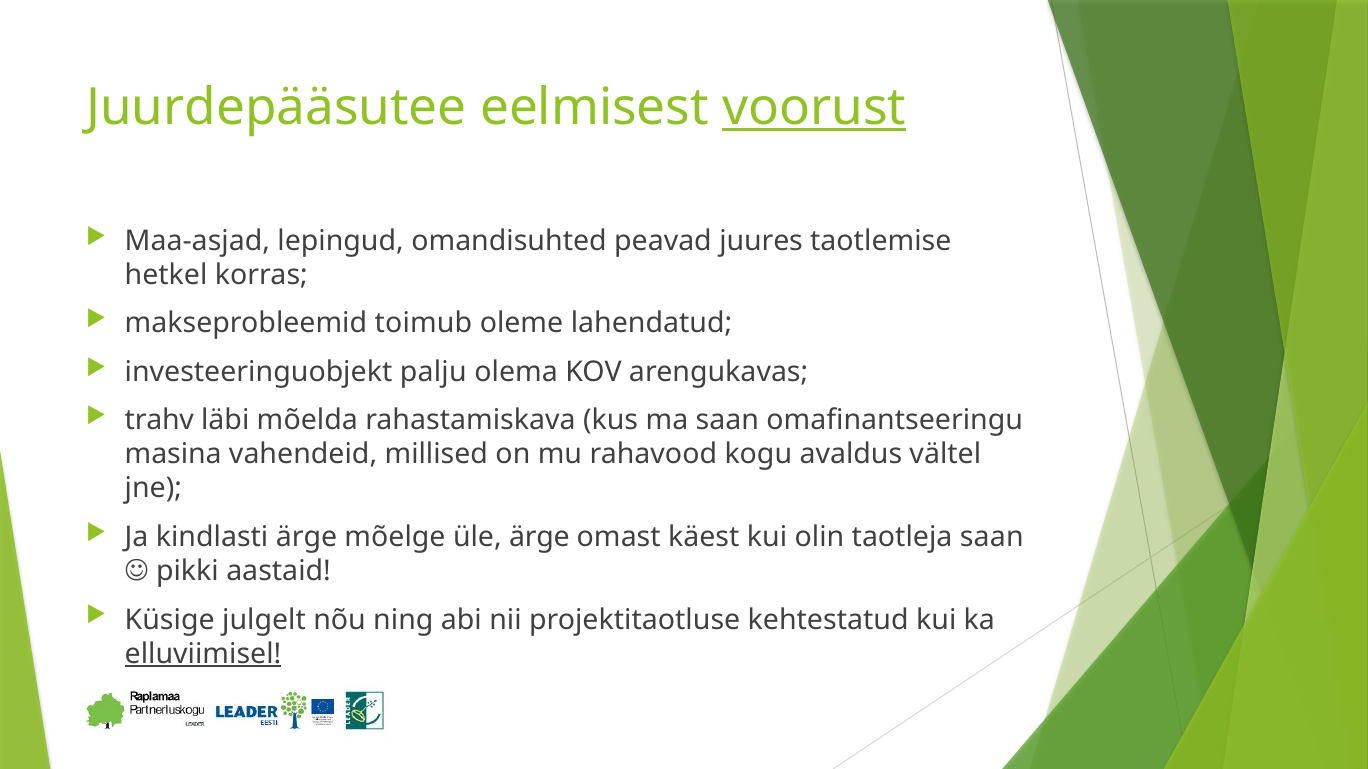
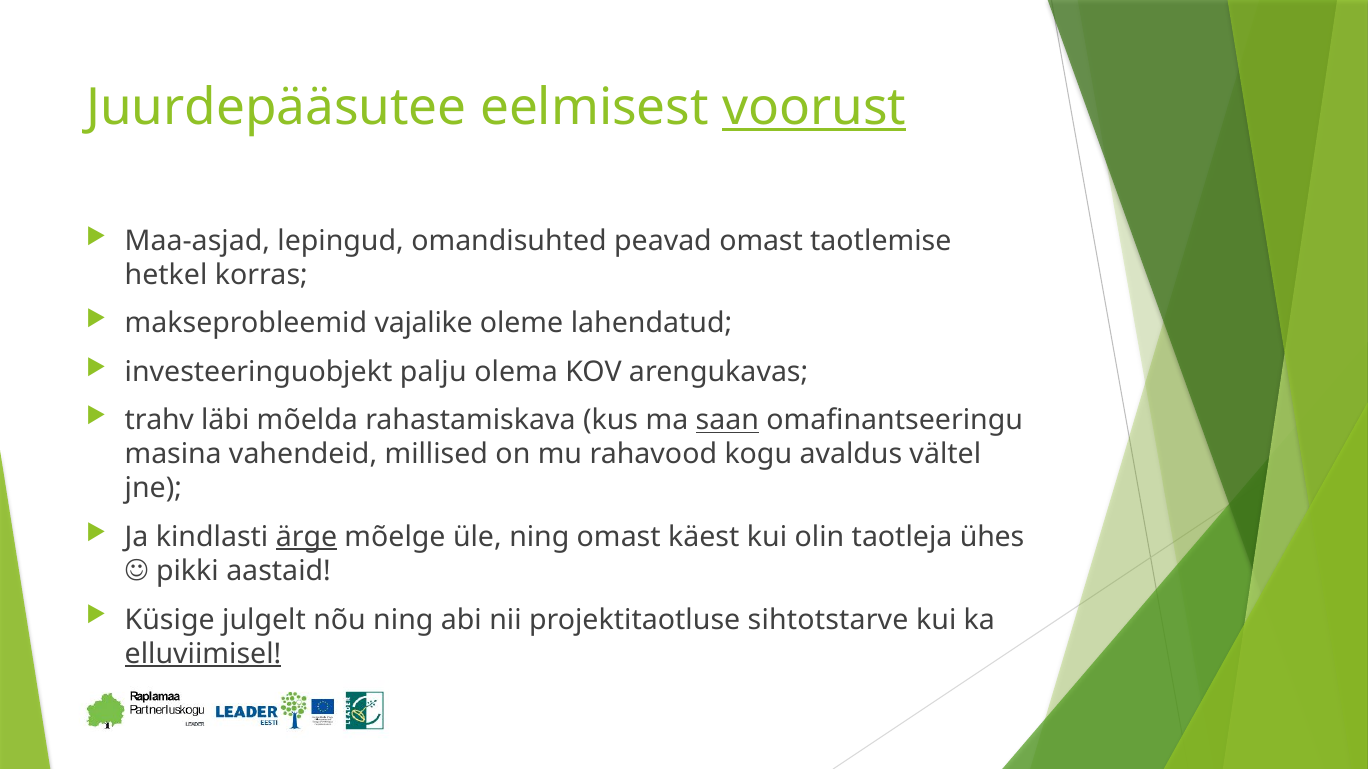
peavad juures: juures -> omast
toimub: toimub -> vajalike
saan at (727, 420) underline: none -> present
ärge at (306, 537) underline: none -> present
üle ärge: ärge -> ning
taotleja saan: saan -> ühes
kehtestatud: kehtestatud -> sihtotstarve
